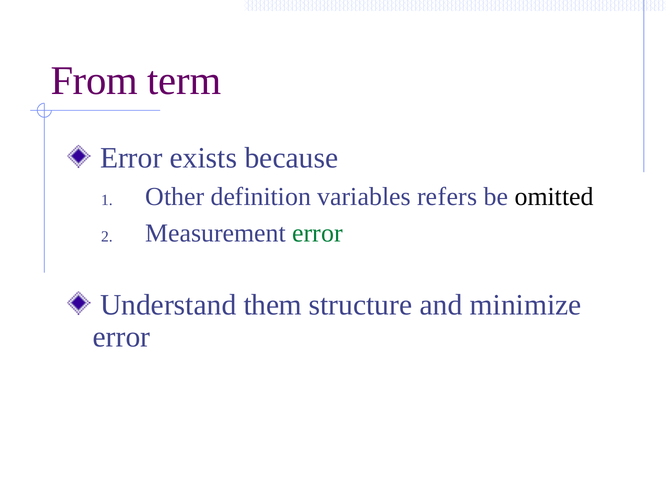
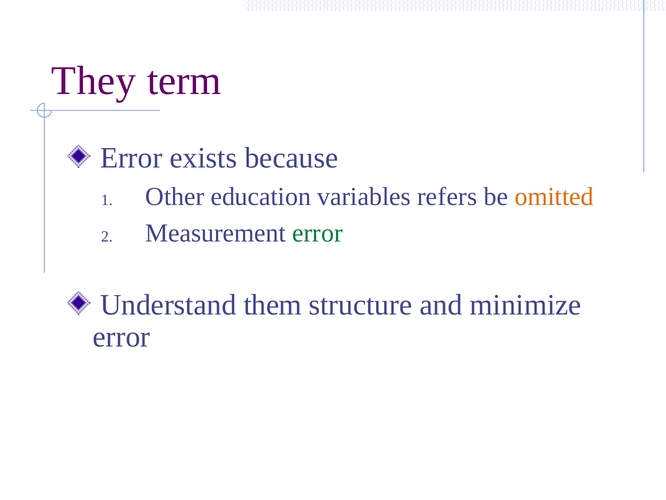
From: From -> They
definition: definition -> education
omitted colour: black -> orange
